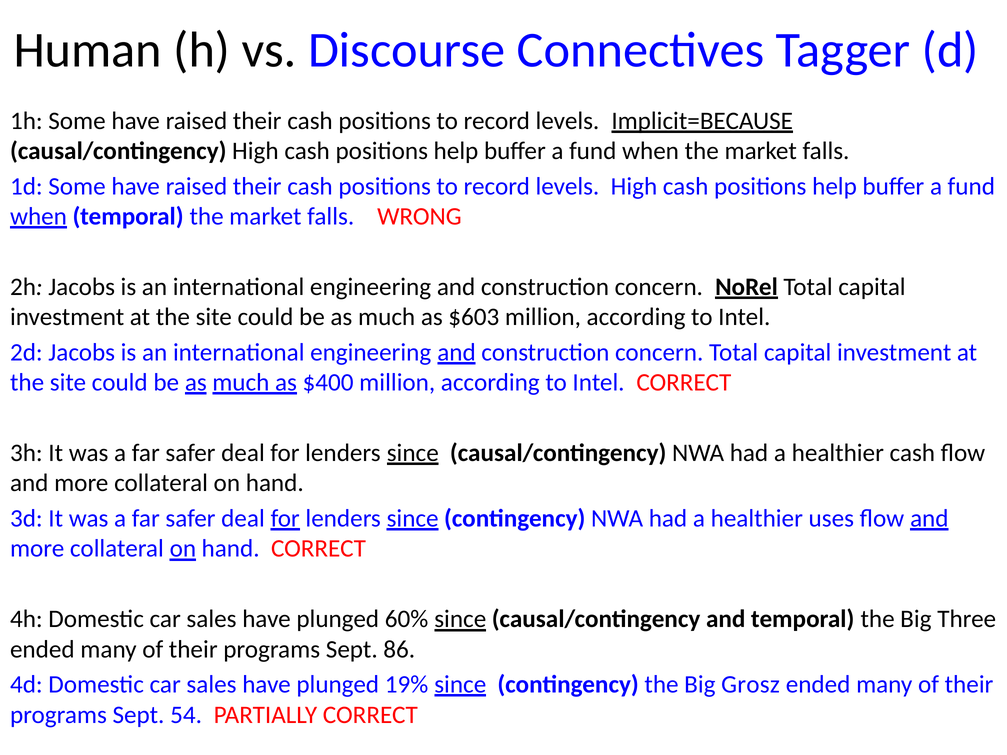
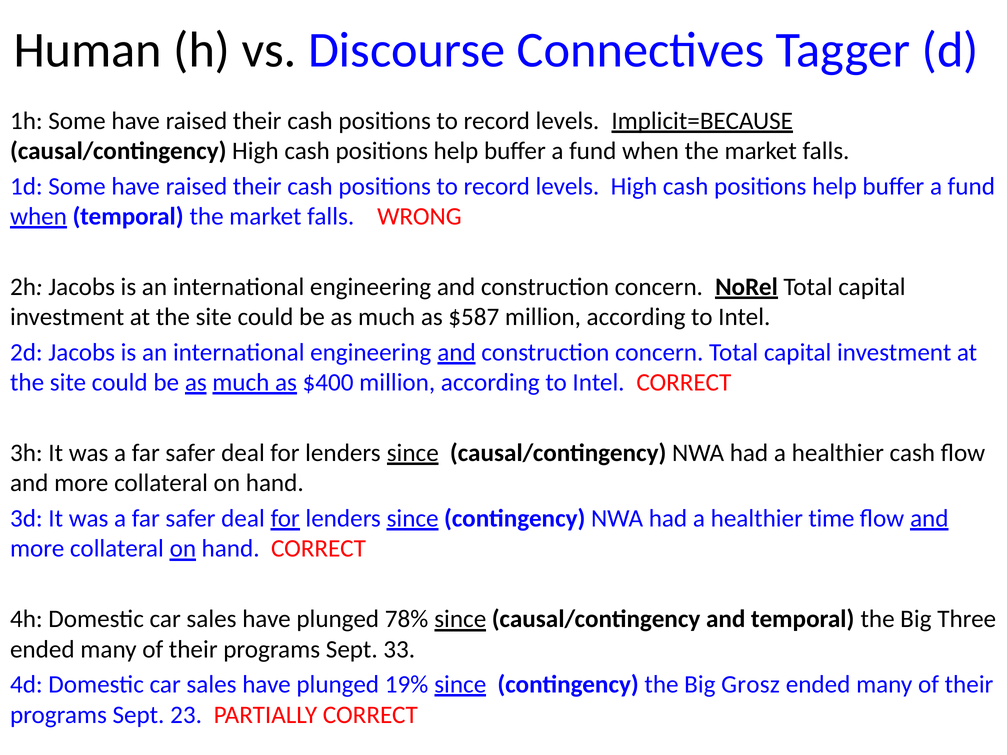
$603: $603 -> $587
uses: uses -> time
60%: 60% -> 78%
86: 86 -> 33
54: 54 -> 23
